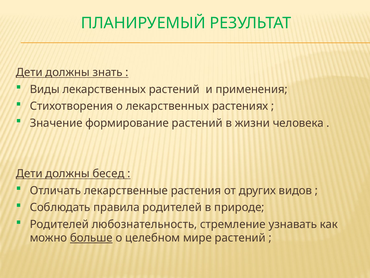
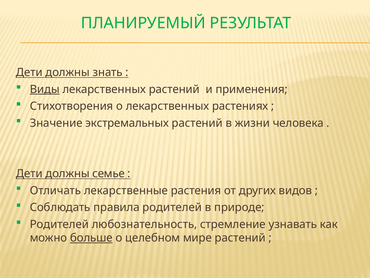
Виды underline: none -> present
формирование: формирование -> экстремальных
бесед: бесед -> семье
